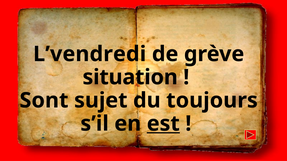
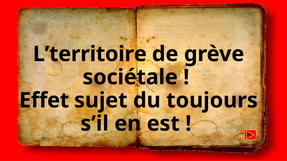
L’vendredi: L’vendredi -> L’territoire
situation: situation -> sociétale
Sont: Sont -> Effet
est underline: present -> none
